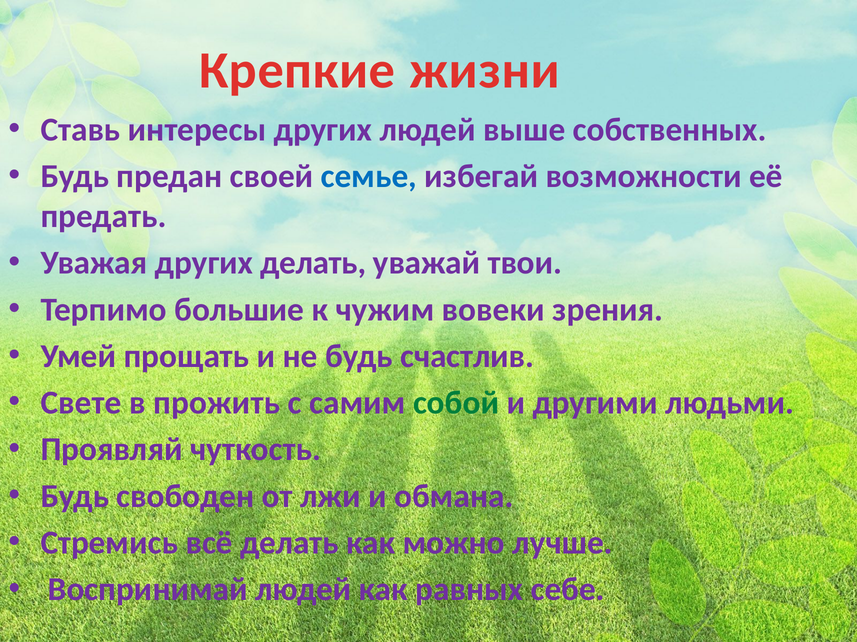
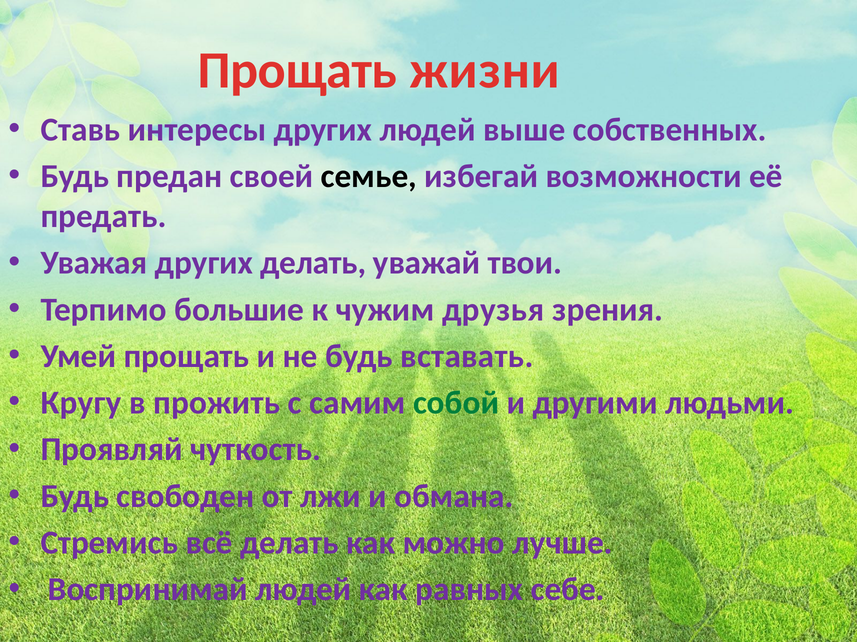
Крепкие at (297, 70): Крепкие -> Прощать
семье colour: blue -> black
вовеки: вовеки -> друзья
счастлив: счастлив -> вставать
Свете: Свете -> Кругу
